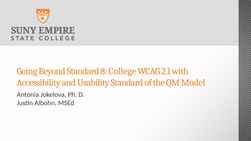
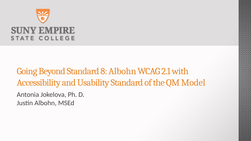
8 College: College -> Albohn
